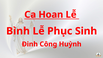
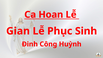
Bình: Bình -> Gian
